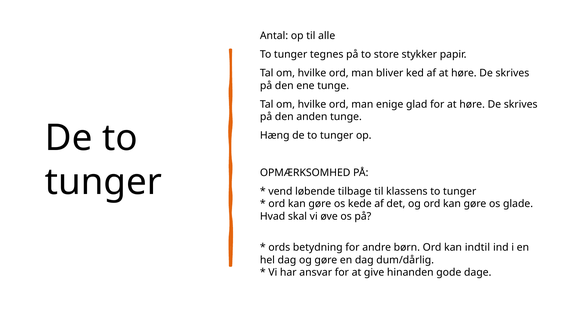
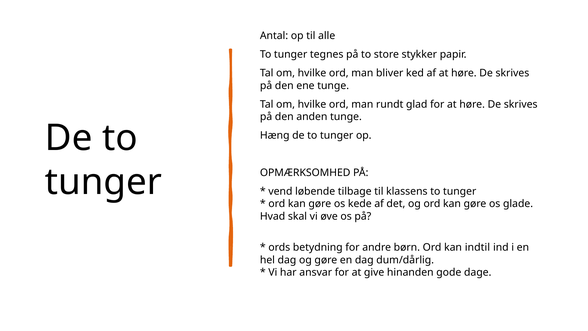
enige: enige -> rundt
